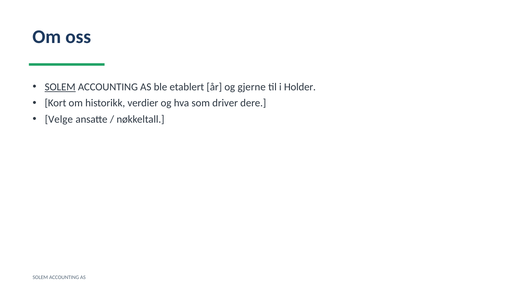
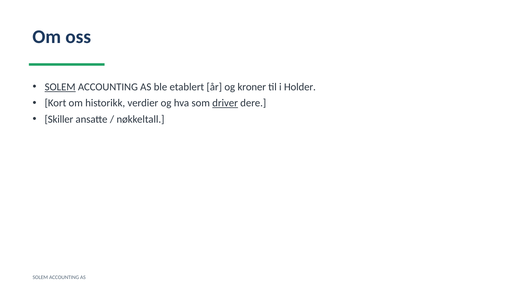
gjerne: gjerne -> kroner
driver underline: none -> present
Velge: Velge -> Skiller
